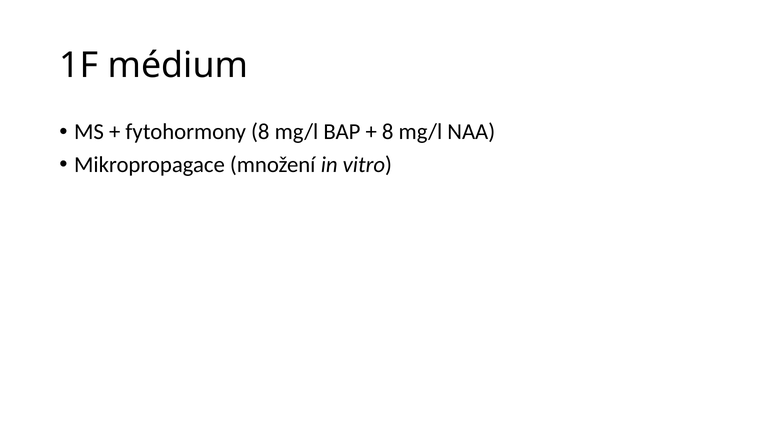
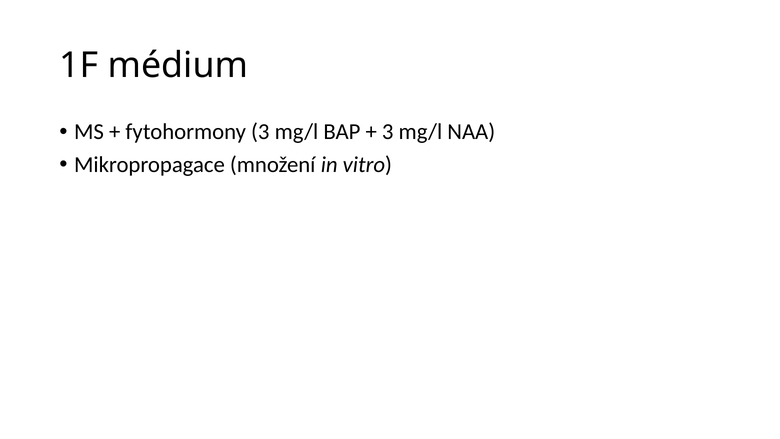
fytohormony 8: 8 -> 3
8 at (388, 132): 8 -> 3
